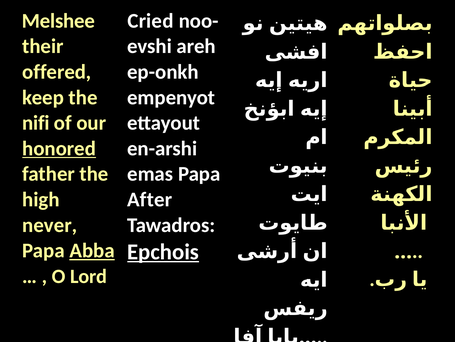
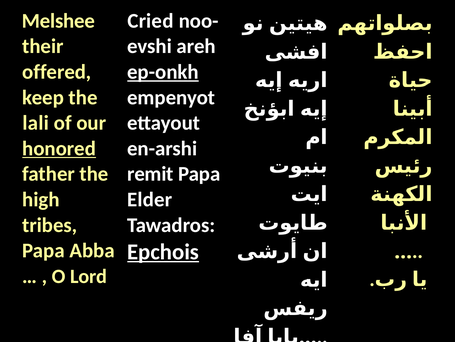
ep-onkh underline: none -> present
nifi: nifi -> lali
emas: emas -> remit
After: After -> Elder
never: never -> tribes
Abba underline: present -> none
